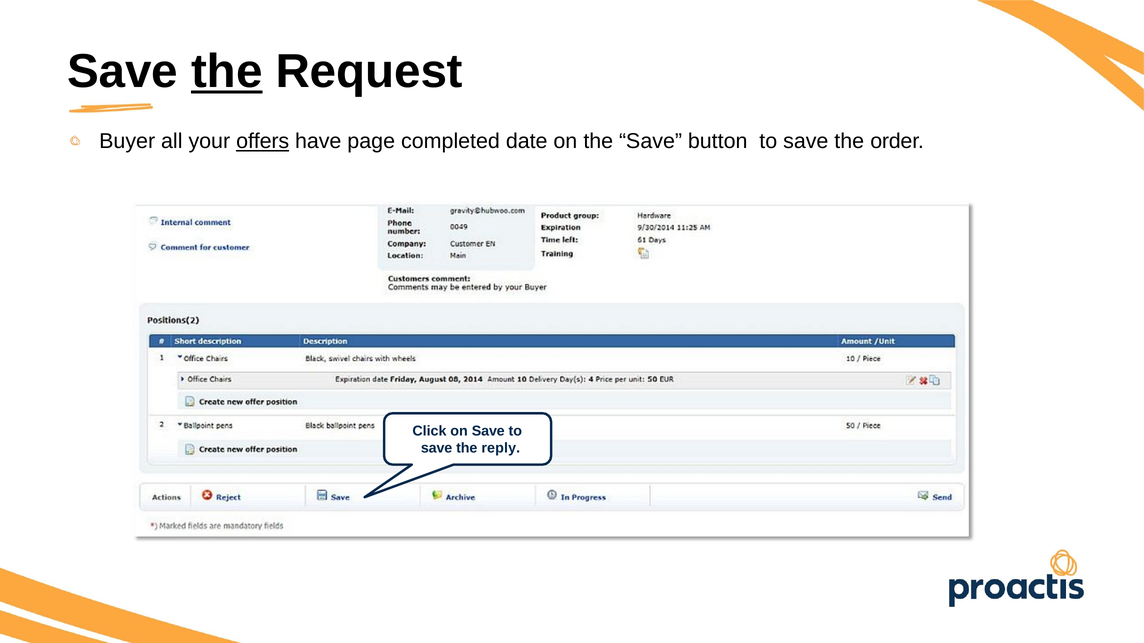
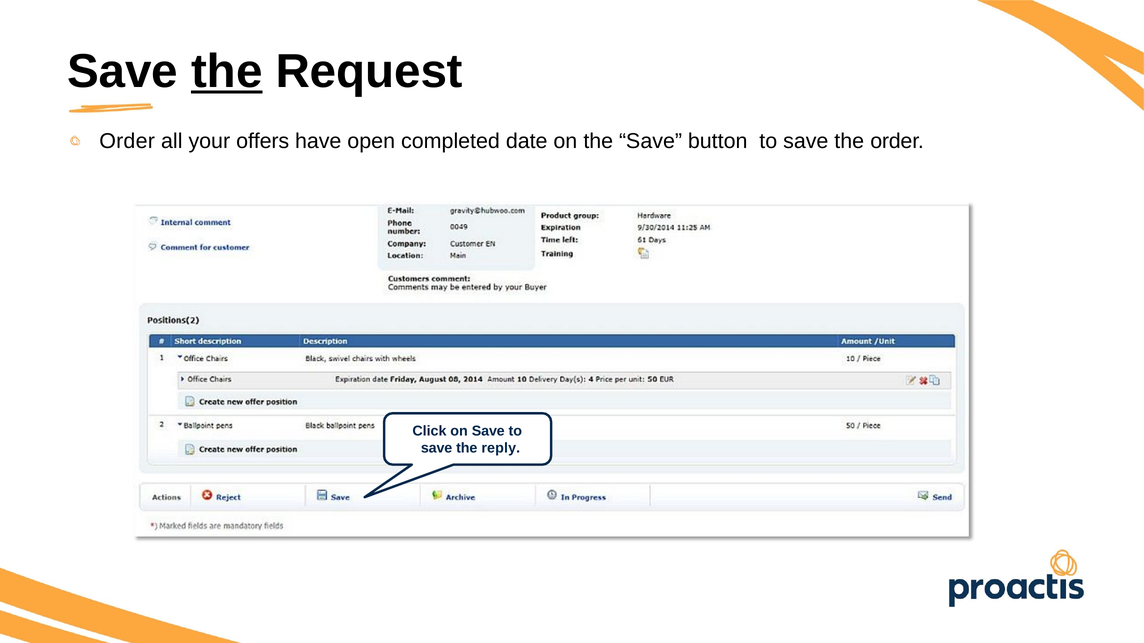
Buyer at (127, 142): Buyer -> Order
offers underline: present -> none
page: page -> open
